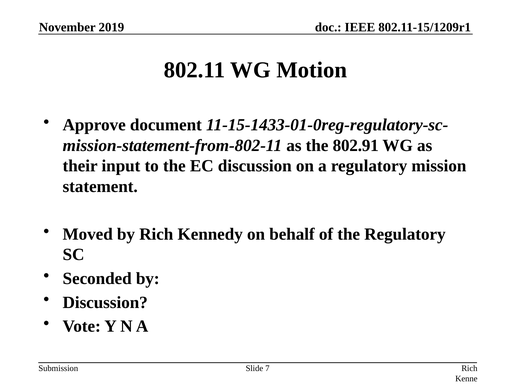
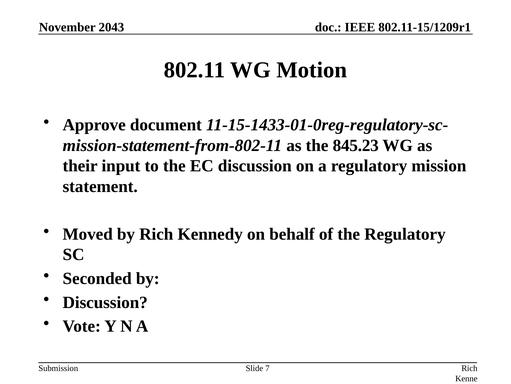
2019: 2019 -> 2043
802.91: 802.91 -> 845.23
